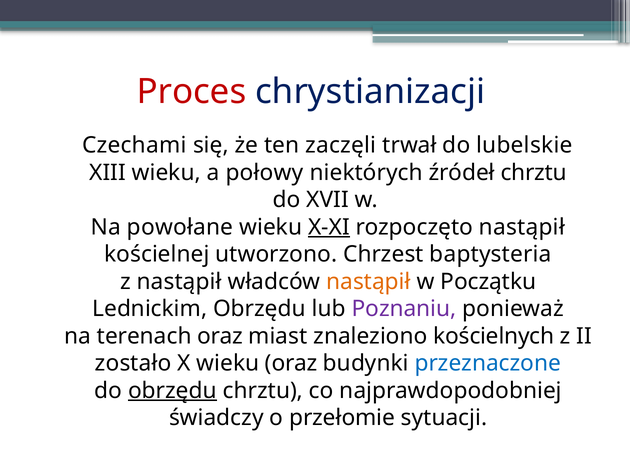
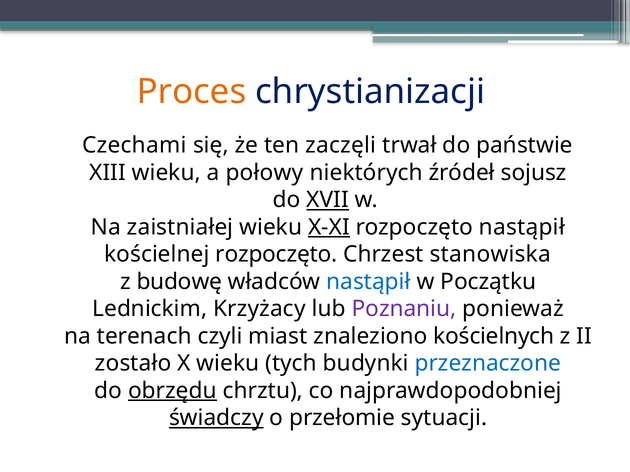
Proces colour: red -> orange
lubelskie: lubelskie -> państwie
źródeł chrztu: chrztu -> sojusz
XVII underline: none -> present
powołane: powołane -> zaistniałej
kościelnej utworzono: utworzono -> rozpoczęto
baptysteria: baptysteria -> stanowiska
z nastąpił: nastąpił -> budowę
nastąpił at (368, 282) colour: orange -> blue
Lednickim Obrzędu: Obrzędu -> Krzyżacy
terenach oraz: oraz -> czyli
wieku oraz: oraz -> tych
świadczy underline: none -> present
